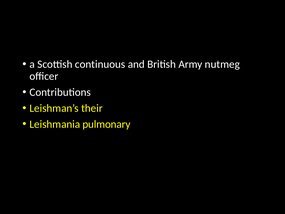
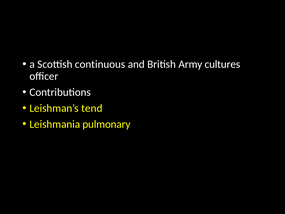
nutmeg: nutmeg -> cultures
their: their -> tend
